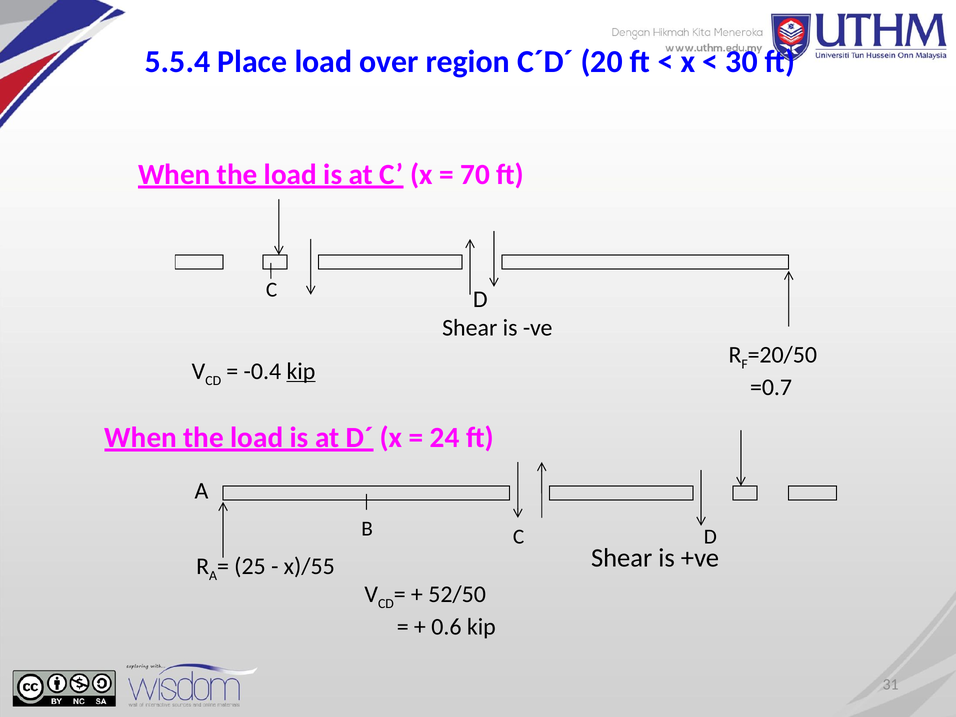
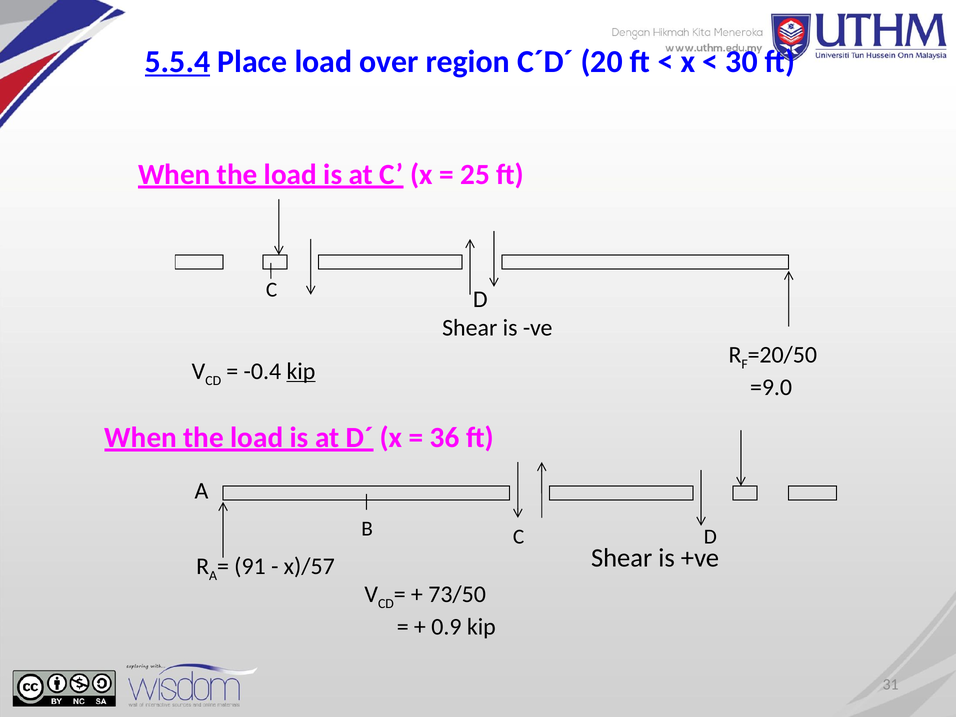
5.5.4 underline: none -> present
70: 70 -> 25
=0.7: =0.7 -> =9.0
24: 24 -> 36
25: 25 -> 91
x)/55: x)/55 -> x)/57
52/50: 52/50 -> 73/50
0.6: 0.6 -> 0.9
